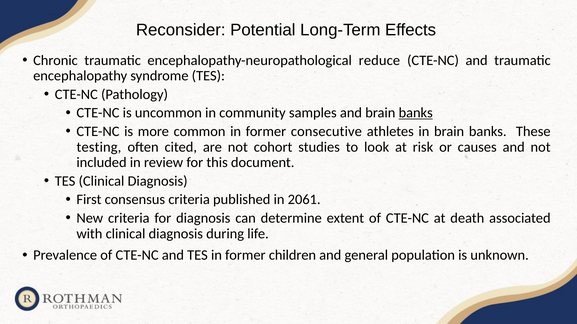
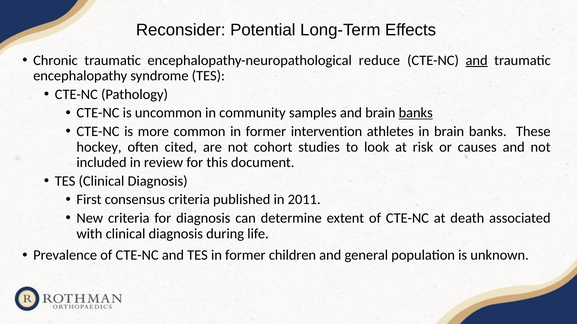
and at (477, 60) underline: none -> present
consecutive: consecutive -> intervention
testing: testing -> hockey
2061: 2061 -> 2011
